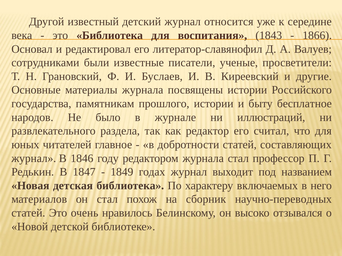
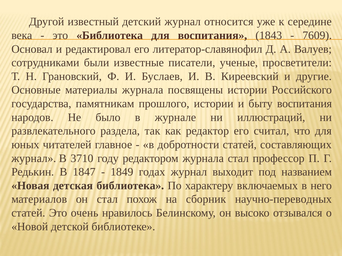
1866: 1866 -> 7609
быту бесплатное: бесплатное -> воспитания
1846: 1846 -> 3710
